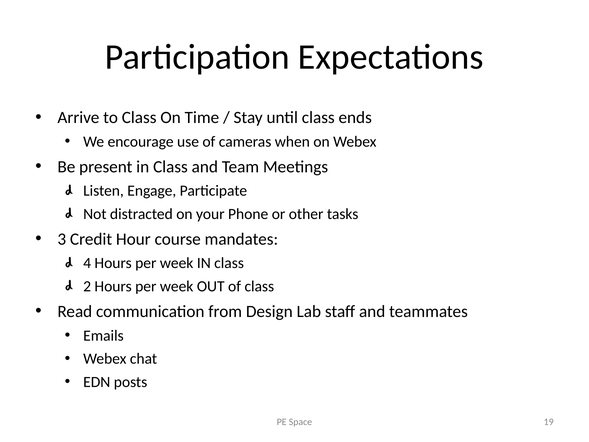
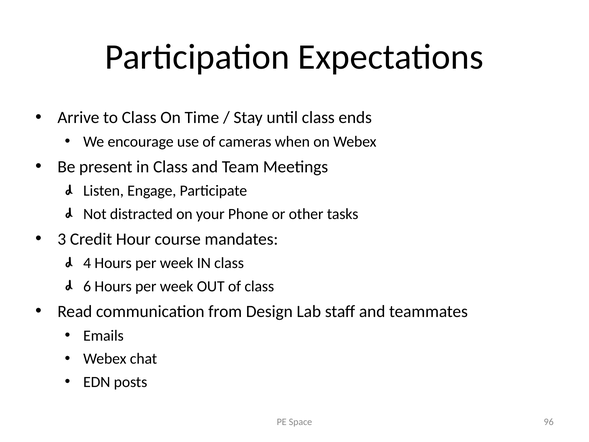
2: 2 -> 6
19: 19 -> 96
